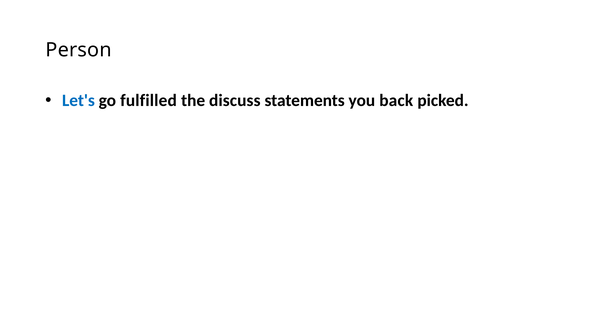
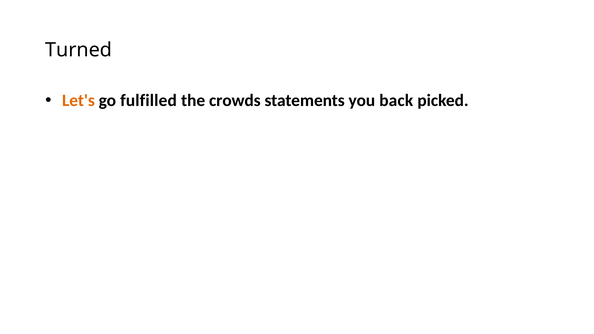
Person: Person -> Turned
Let's colour: blue -> orange
discuss: discuss -> crowds
